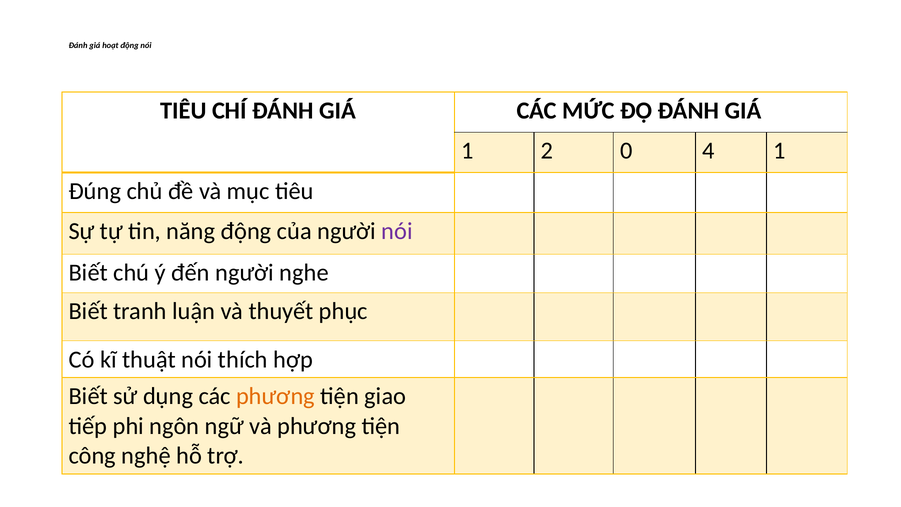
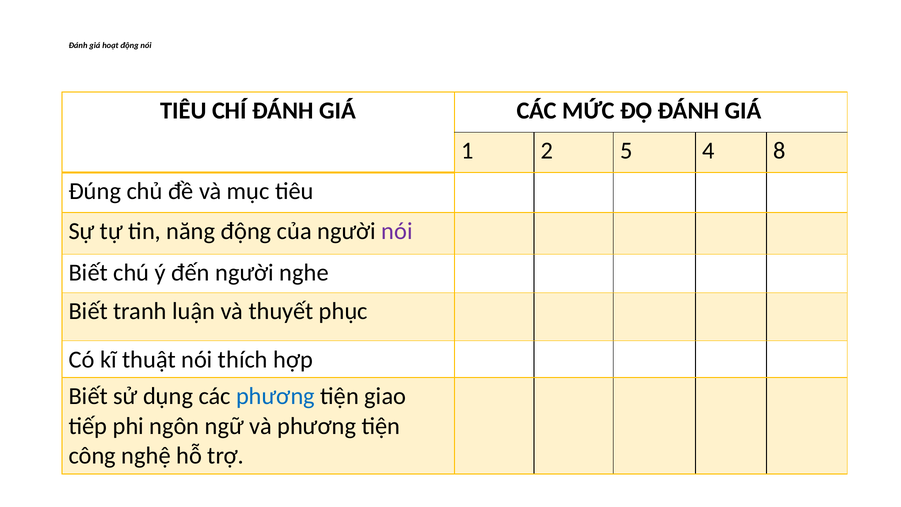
0: 0 -> 5
4 1: 1 -> 8
phương at (275, 396) colour: orange -> blue
